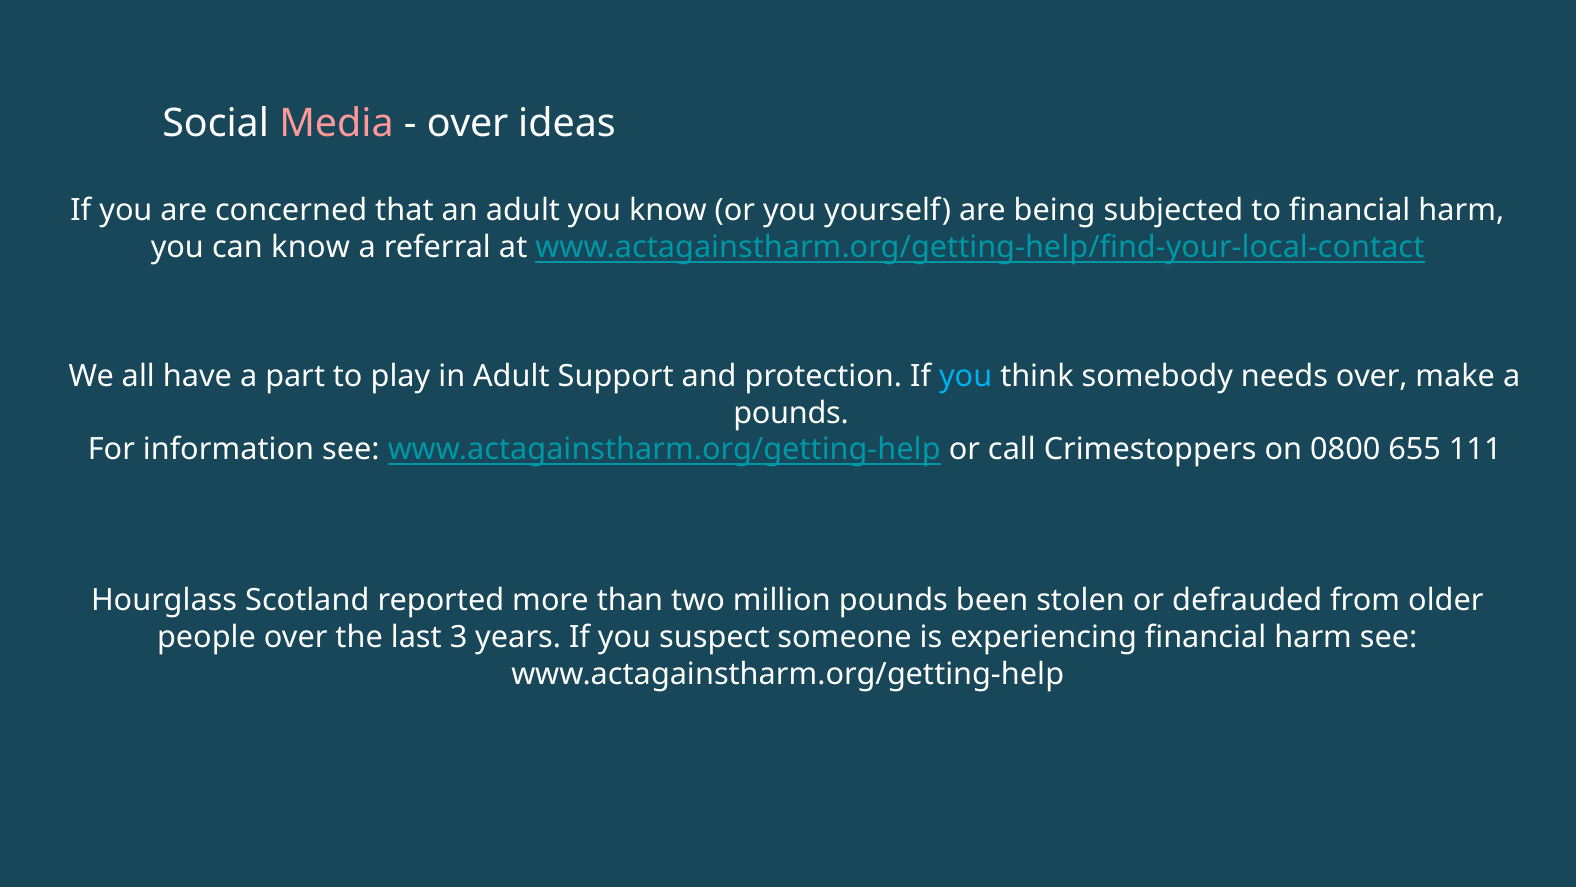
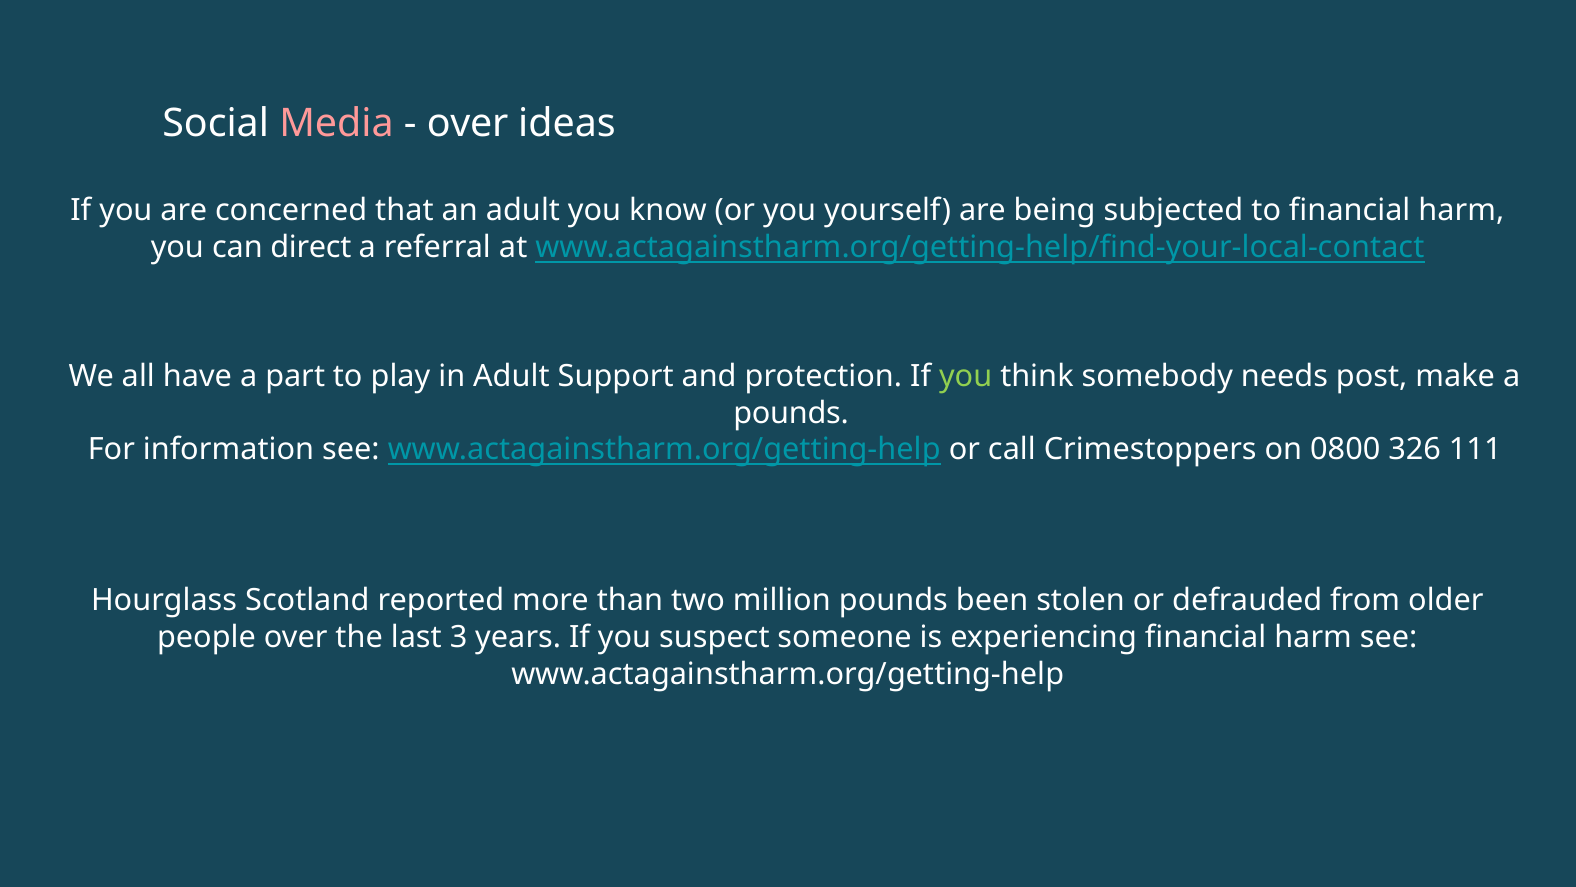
can know: know -> direct
you at (966, 376) colour: light blue -> light green
needs over: over -> post
655: 655 -> 326
